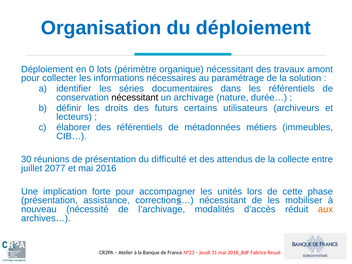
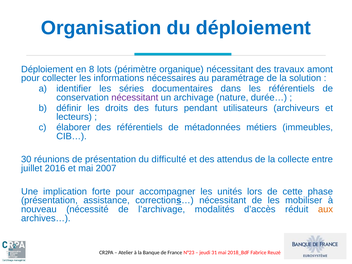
0: 0 -> 8
nécessitant at (135, 97) colour: black -> purple
certains: certains -> pendant
2077: 2077 -> 2016
2016: 2016 -> 2007
